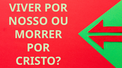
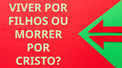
NOSSO: NOSSO -> FILHOS
